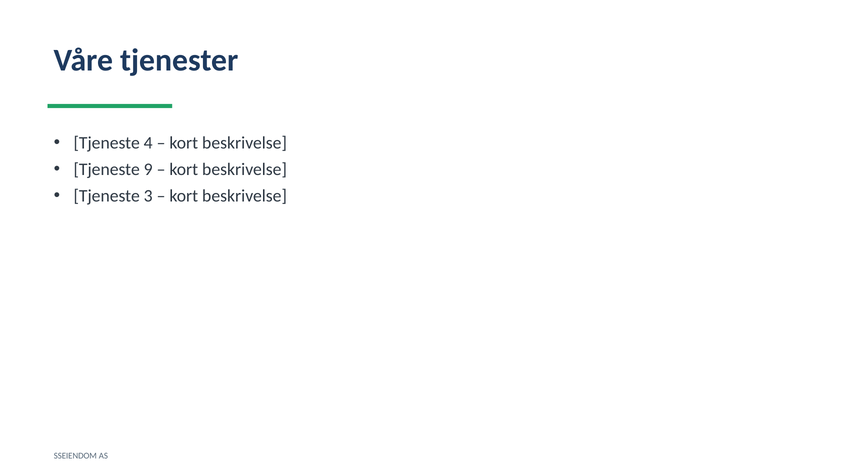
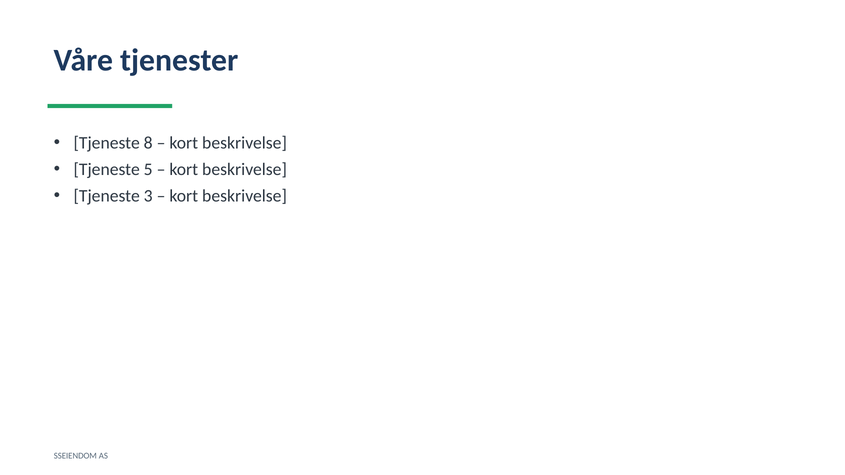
4: 4 -> 8
9: 9 -> 5
